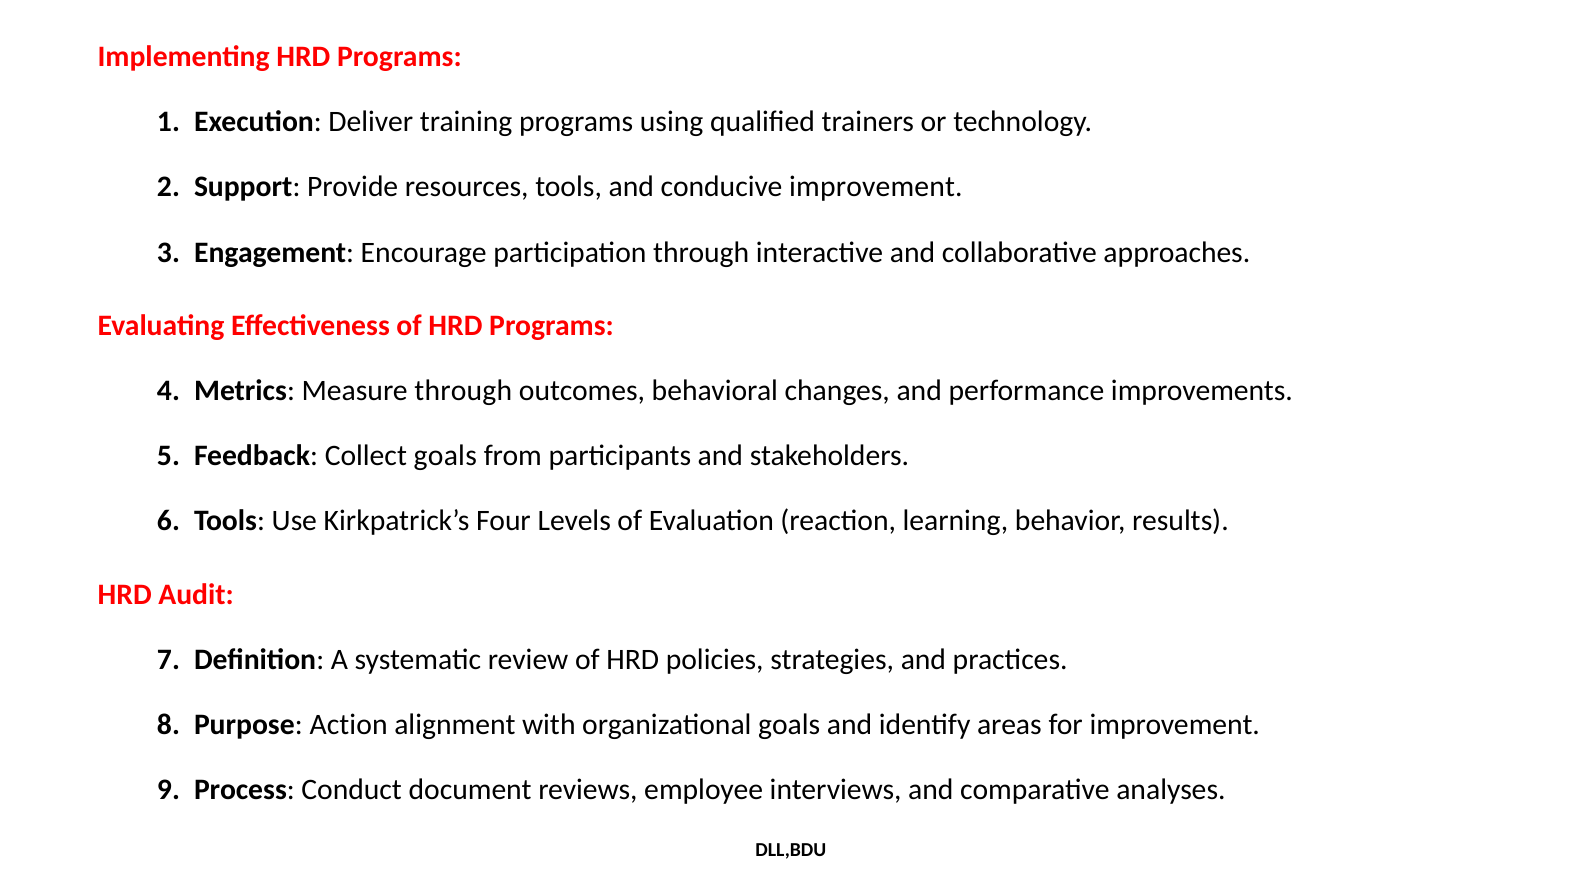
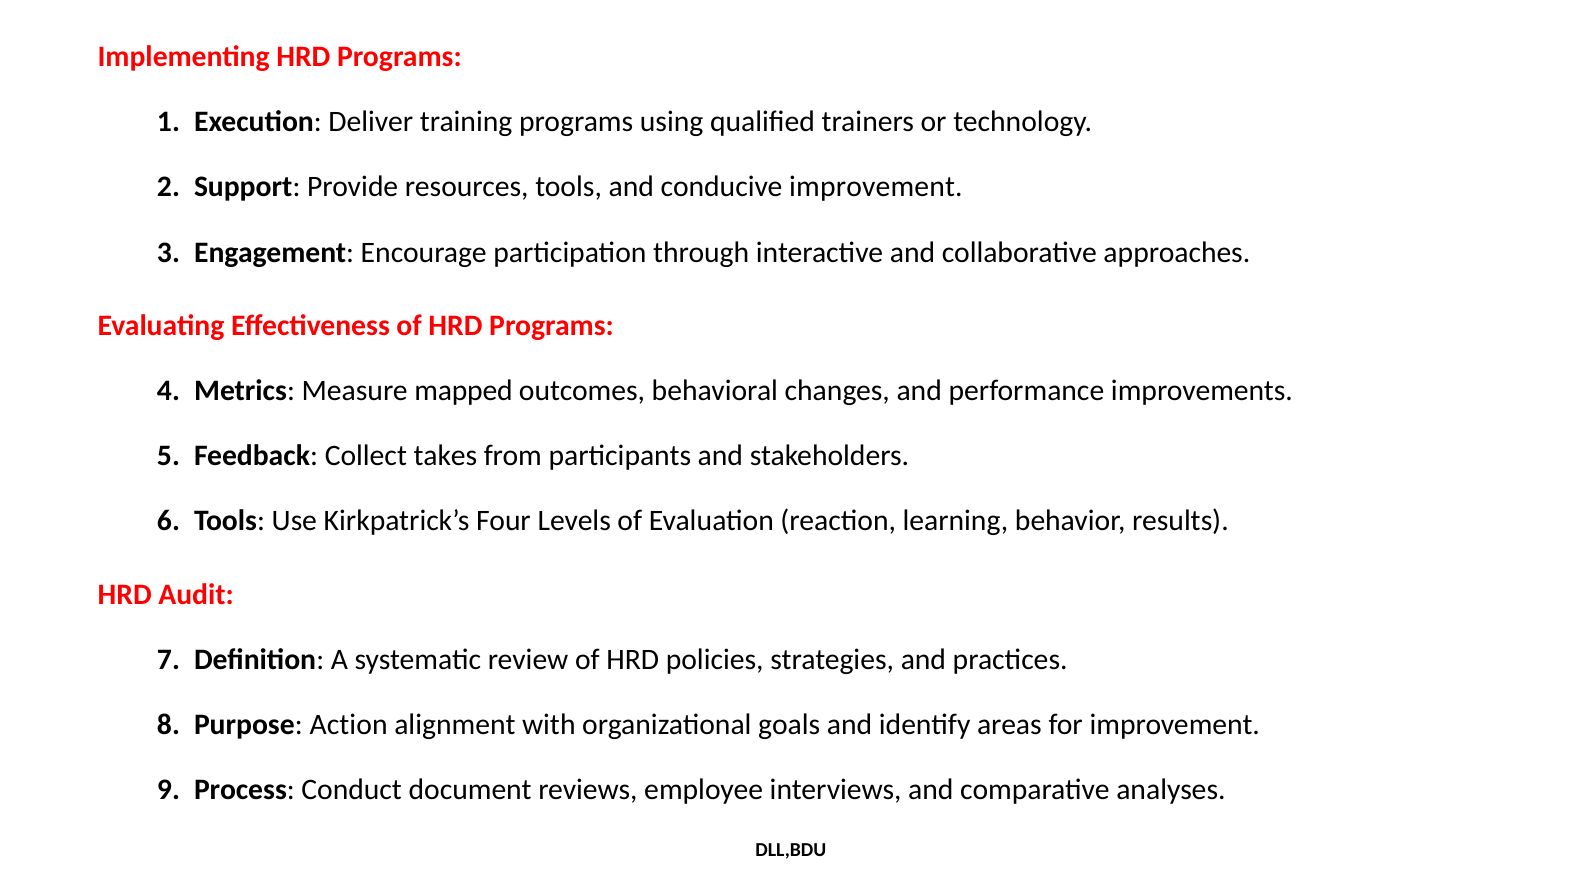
Measure through: through -> mapped
Collect goals: goals -> takes
